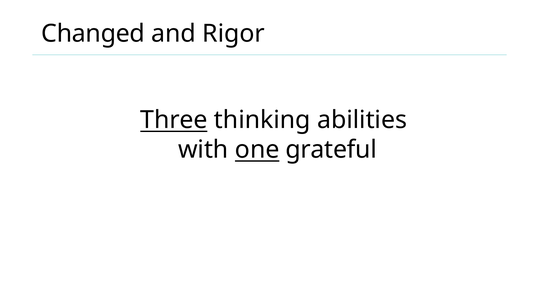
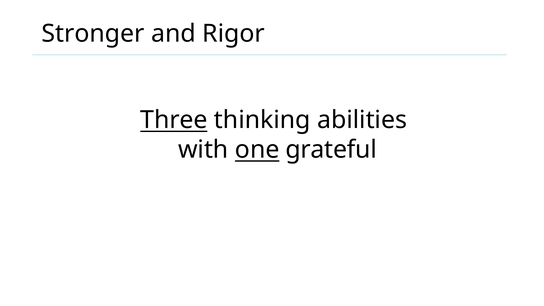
Changed: Changed -> Stronger
